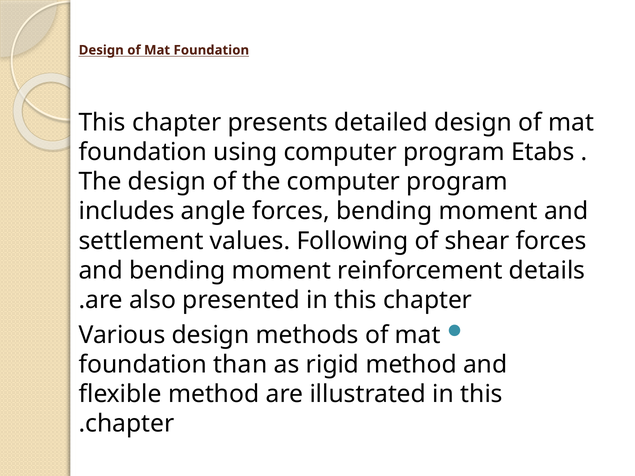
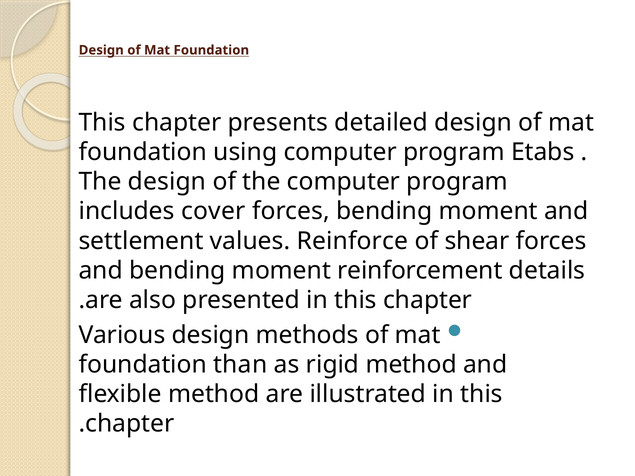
angle: angle -> cover
Following: Following -> Reinforce
